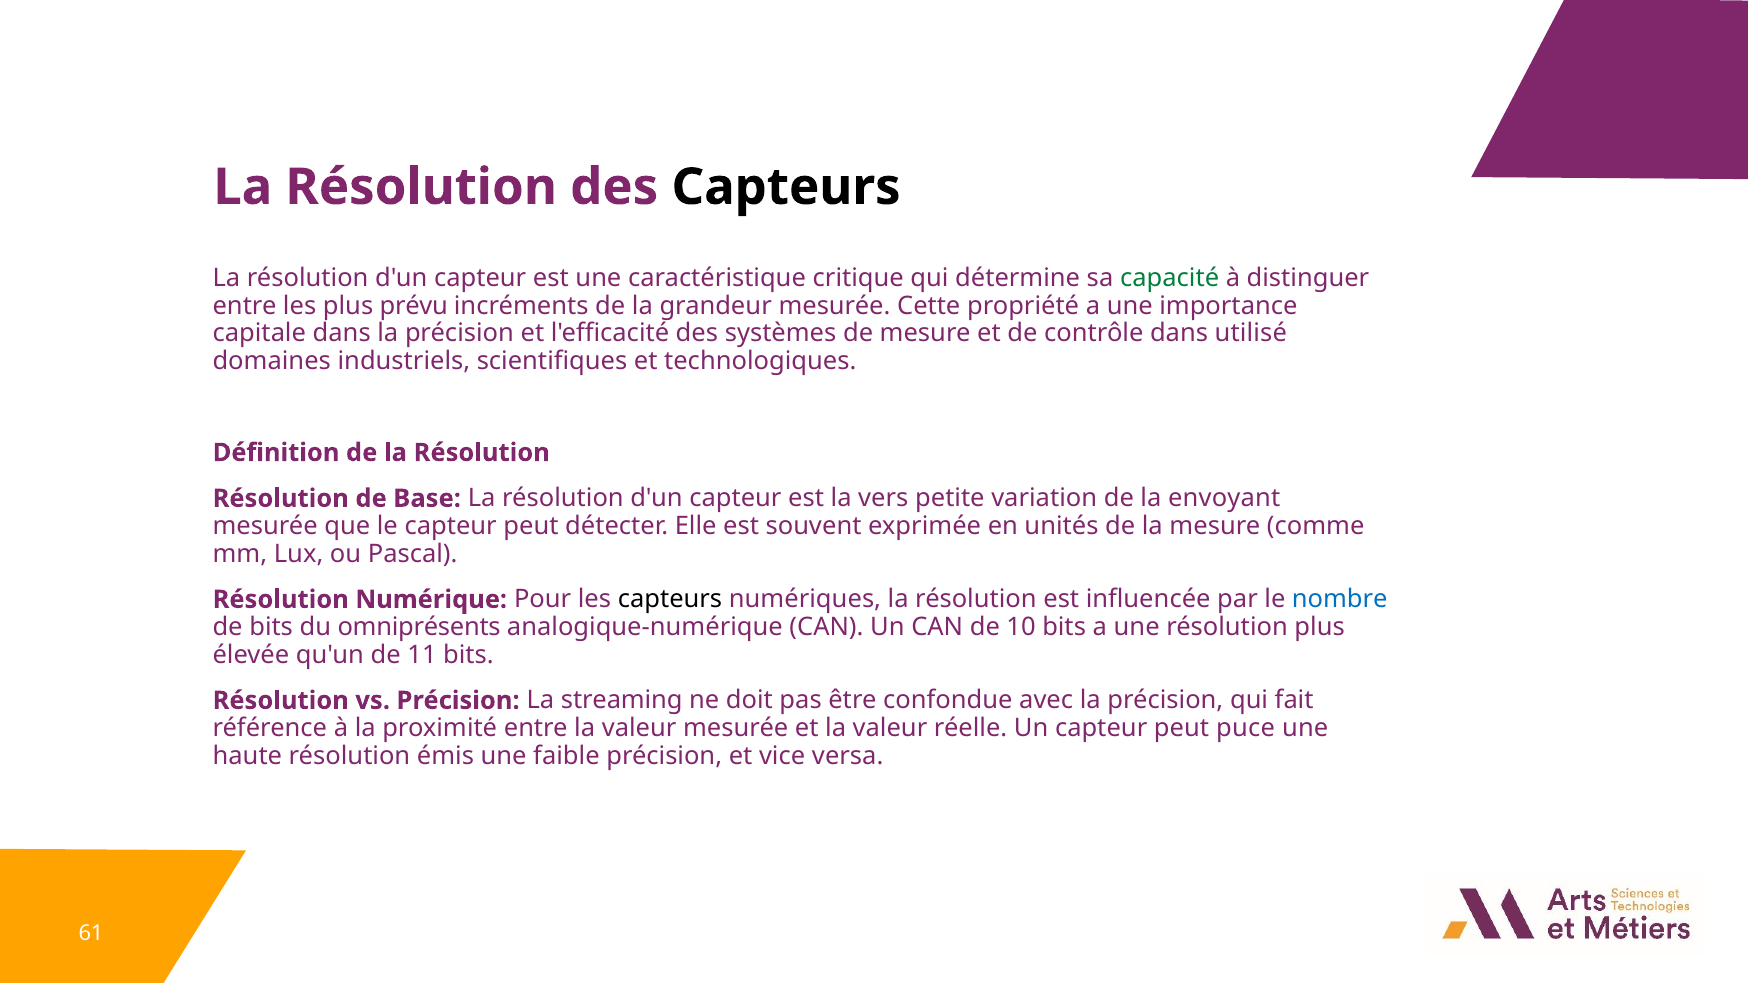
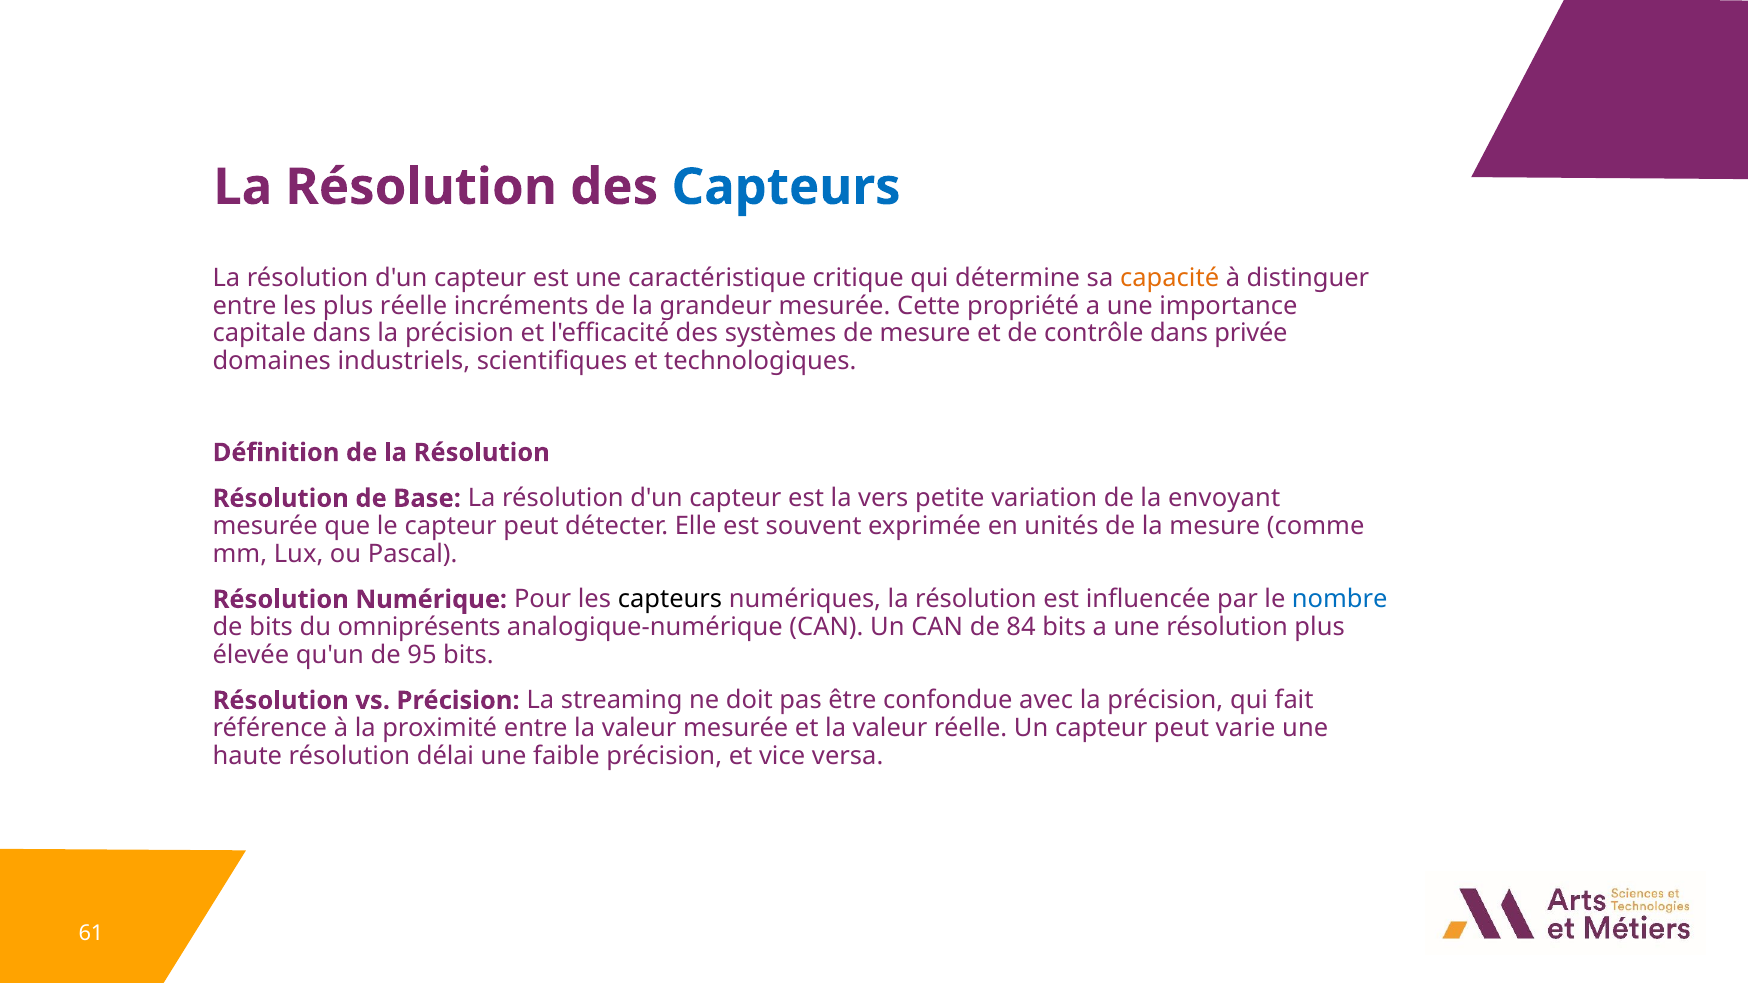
Capteurs at (786, 187) colour: black -> blue
capacité colour: green -> orange
plus prévu: prévu -> réelle
utilisé: utilisé -> privée
10: 10 -> 84
11: 11 -> 95
puce: puce -> varie
émis: émis -> délai
